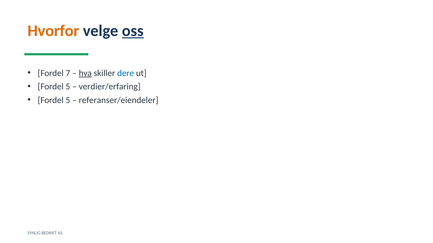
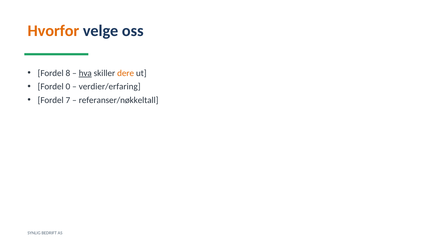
oss underline: present -> none
7: 7 -> 8
dere colour: blue -> orange
5 at (68, 87): 5 -> 0
5 at (68, 100): 5 -> 7
referanser/eiendeler: referanser/eiendeler -> referanser/nøkkeltall
